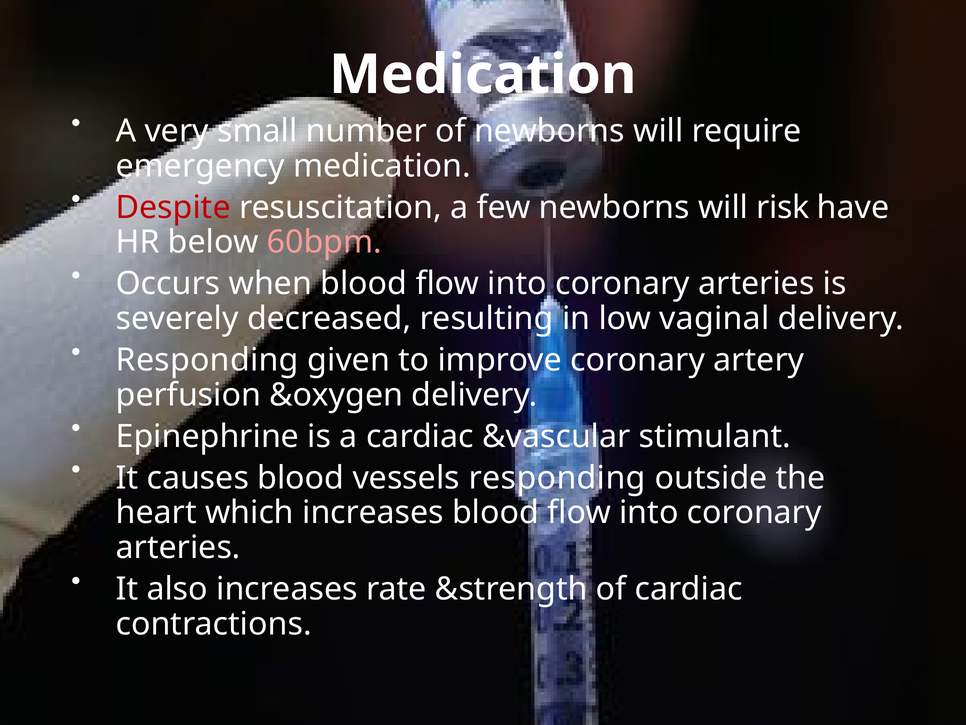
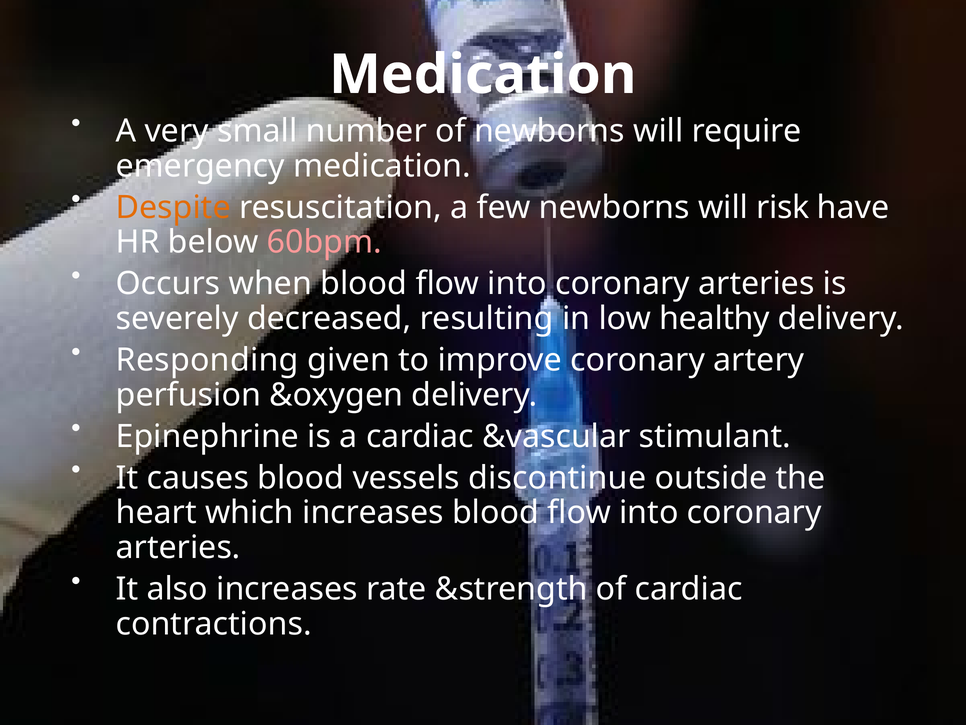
Despite colour: red -> orange
vaginal: vaginal -> healthy
vessels responding: responding -> discontinue
